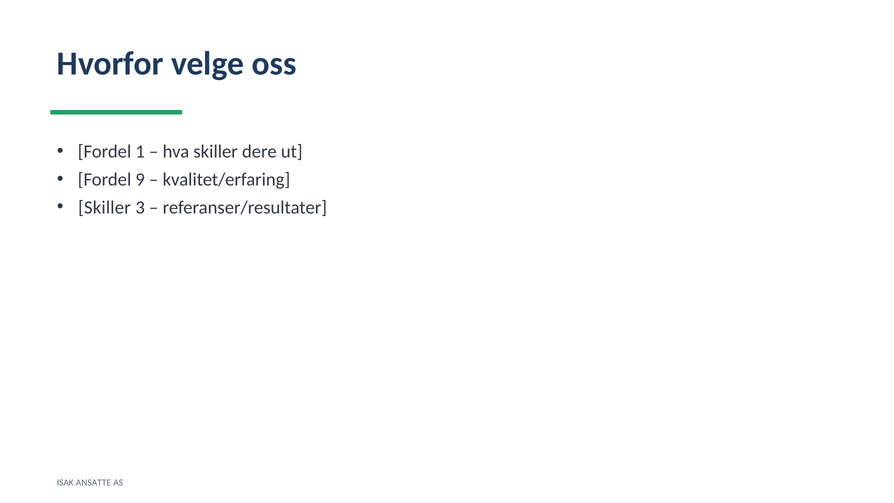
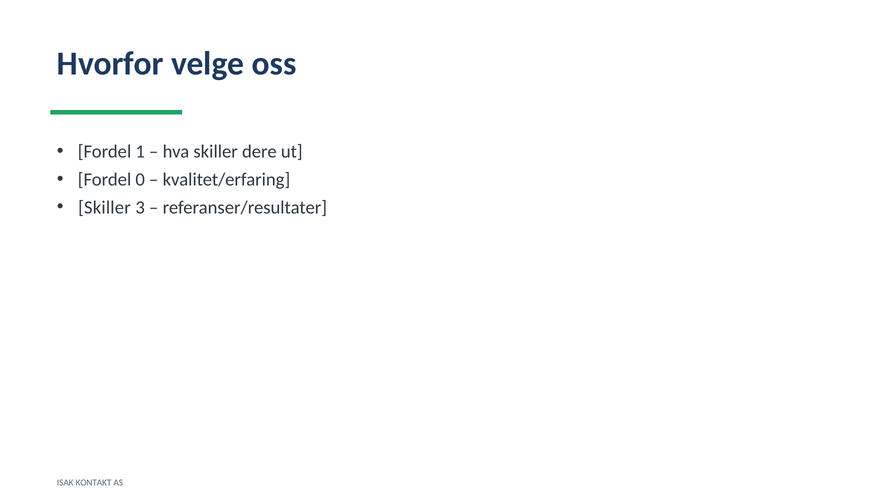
9: 9 -> 0
ANSATTE: ANSATTE -> KONTAKT
